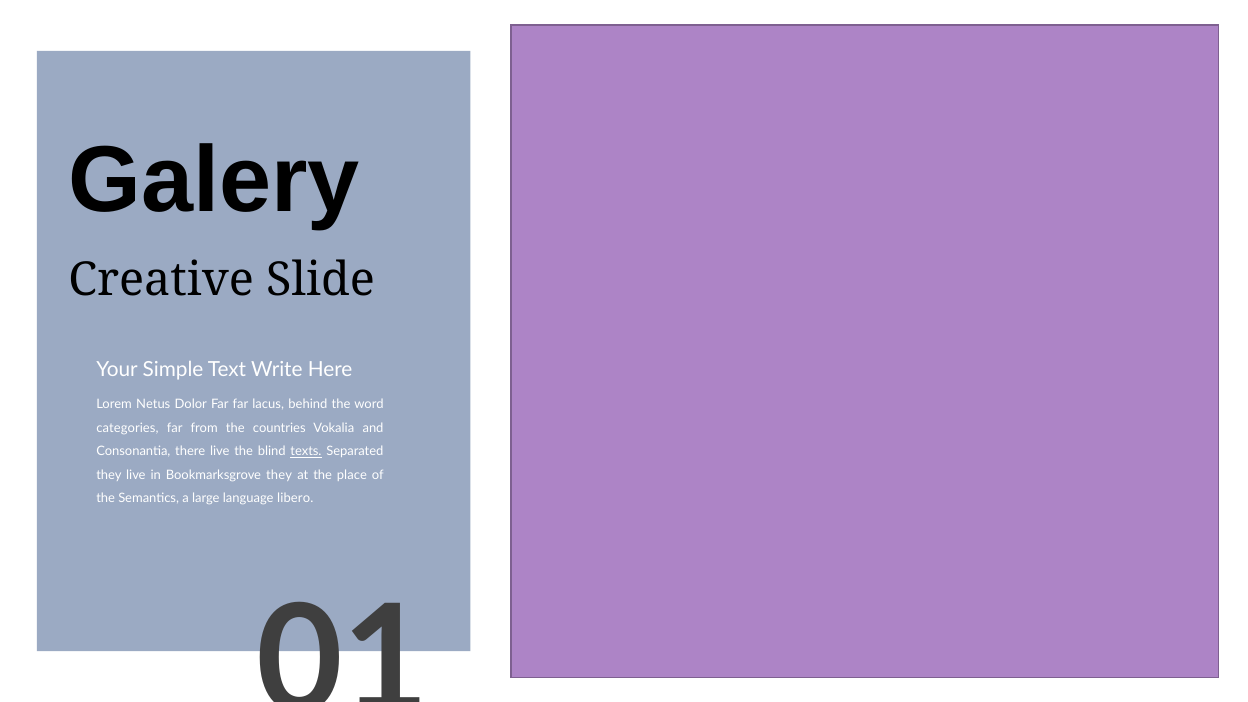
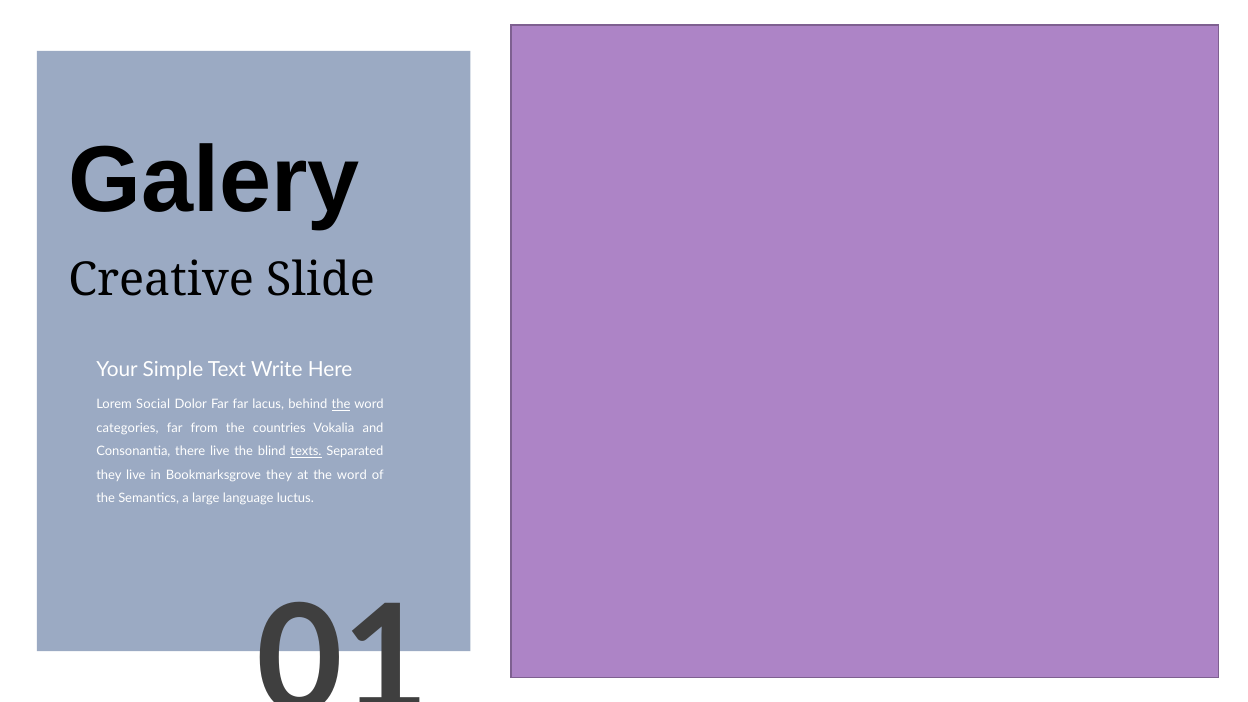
Netus: Netus -> Social
the at (341, 405) underline: none -> present
at the place: place -> word
libero: libero -> luctus
